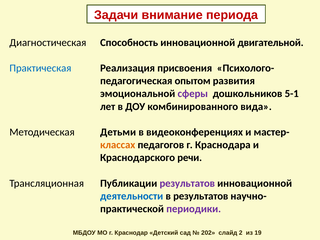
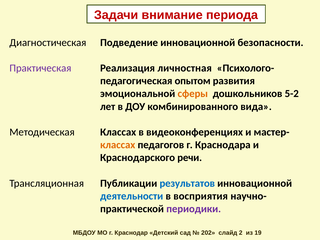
Способность: Способность -> Подведение
двигательной: двигательной -> безопасности
Практическая colour: blue -> purple
присвоения: присвоения -> личностная
сферы colour: purple -> orange
5-1: 5-1 -> 5-2
Детьми at (118, 132): Детьми -> Классах
результатов at (187, 183) colour: purple -> blue
в результатов: результатов -> восприятия
